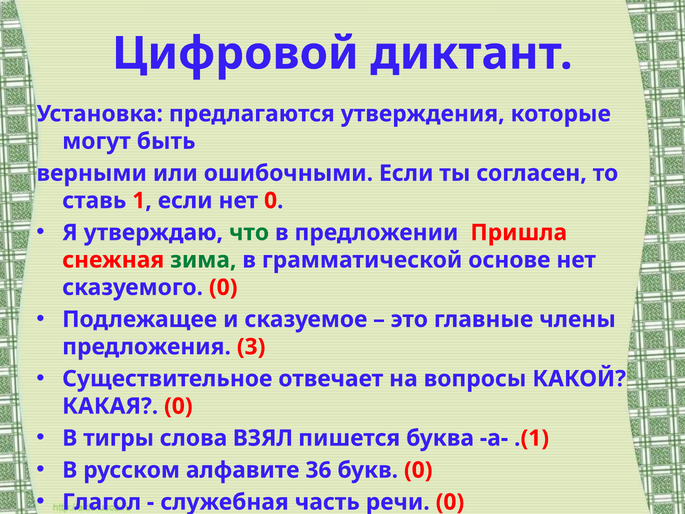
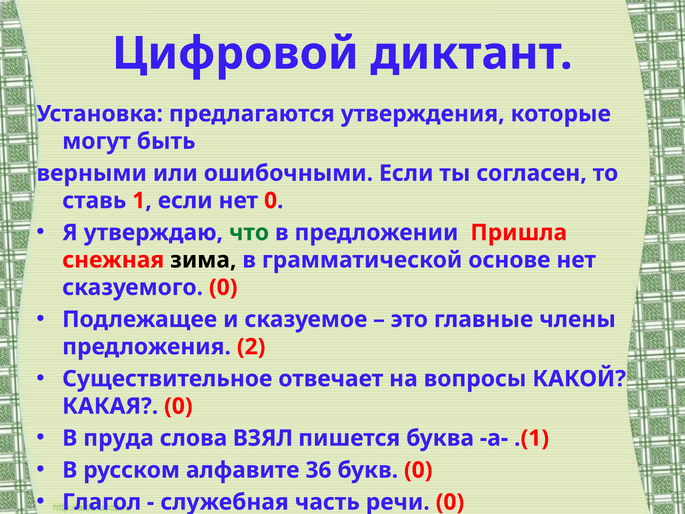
зима colour: green -> black
3: 3 -> 2
тигры: тигры -> пруда
